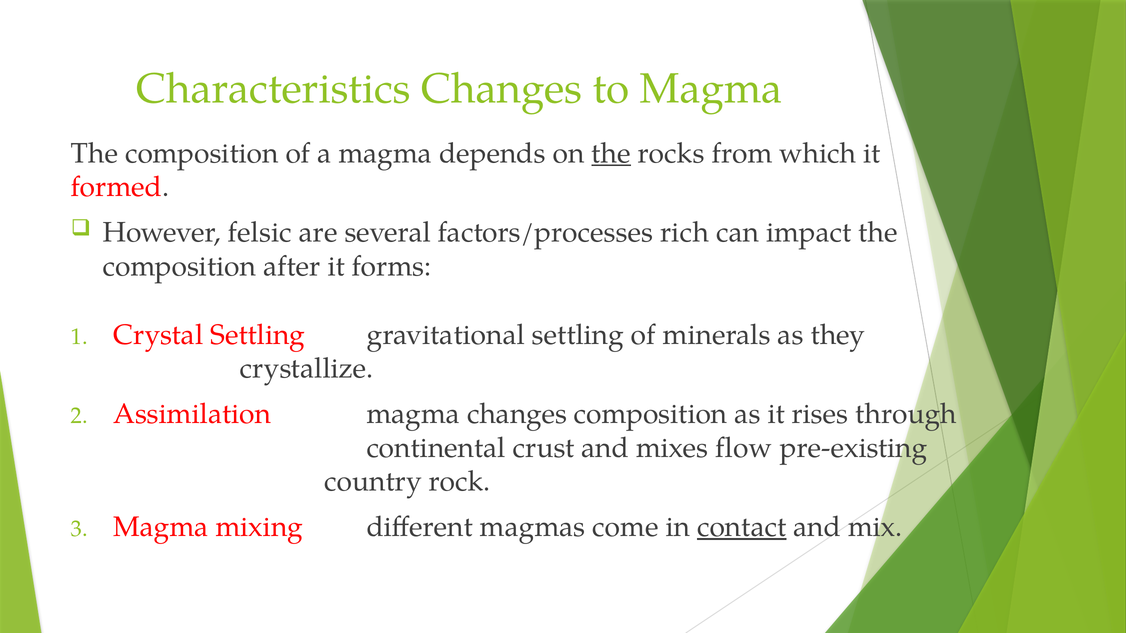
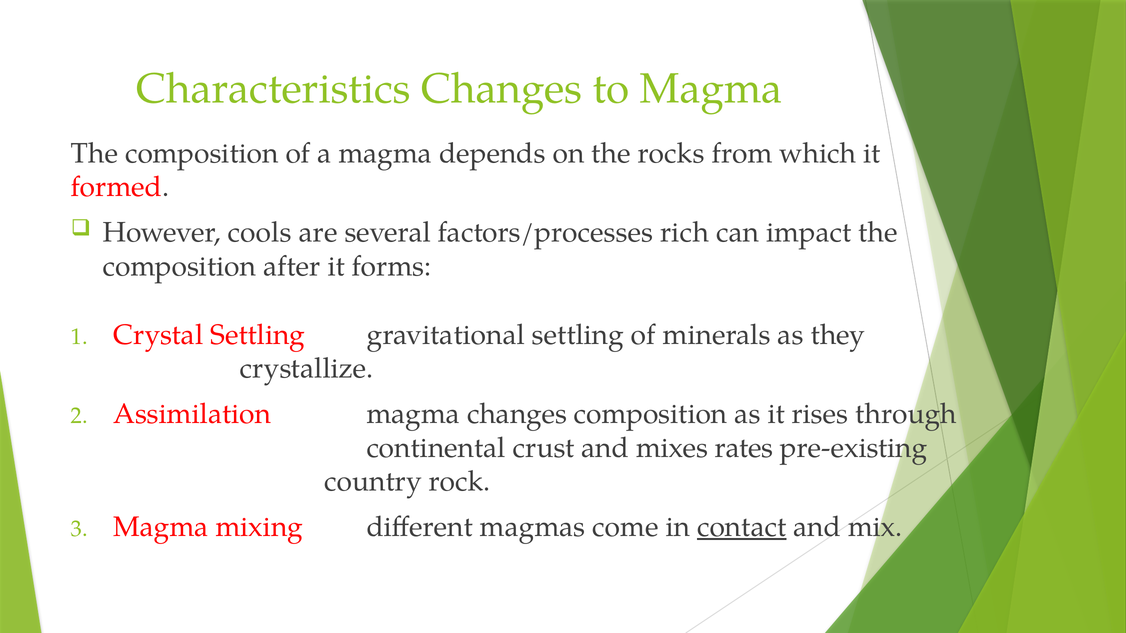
the at (611, 153) underline: present -> none
felsic: felsic -> cools
flow: flow -> rates
